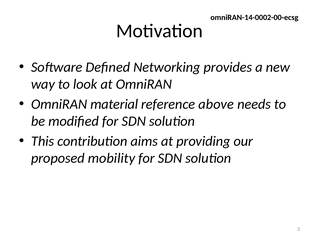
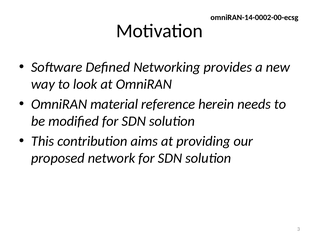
above: above -> herein
mobility: mobility -> network
